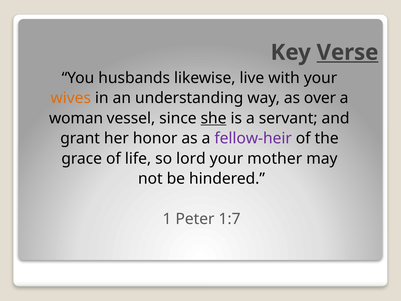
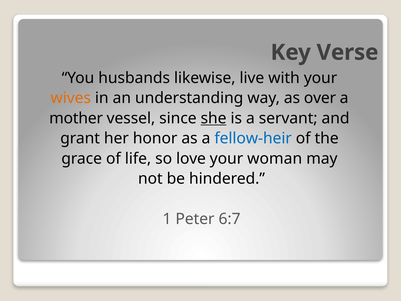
Verse underline: present -> none
woman: woman -> mother
fellow-heir colour: purple -> blue
lord: lord -> love
mother: mother -> woman
1:7: 1:7 -> 6:7
